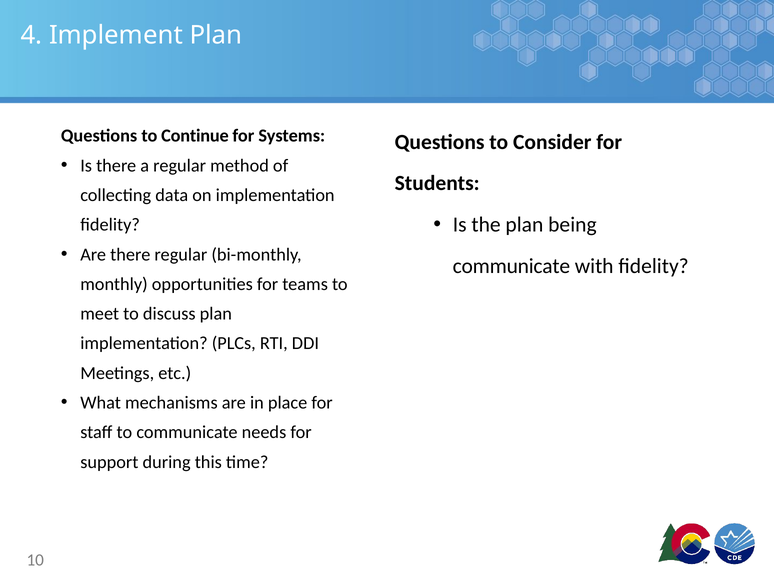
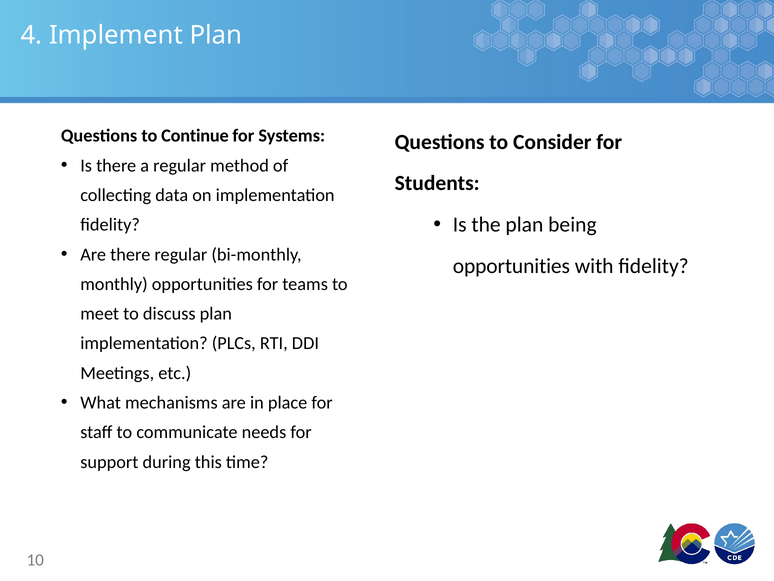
communicate at (511, 266): communicate -> opportunities
